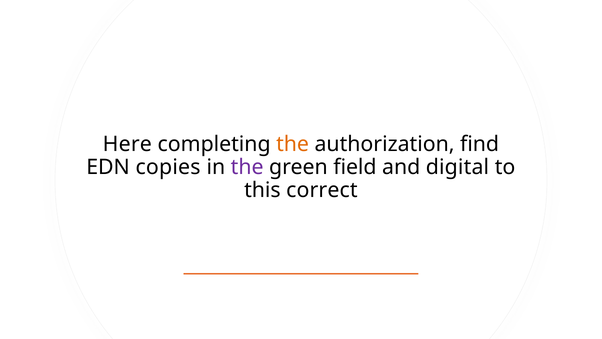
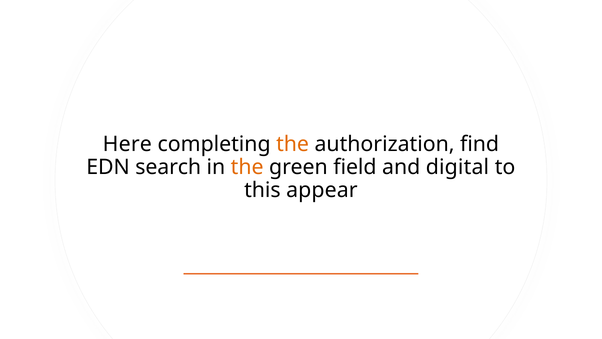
copies: copies -> search
the at (247, 167) colour: purple -> orange
correct: correct -> appear
